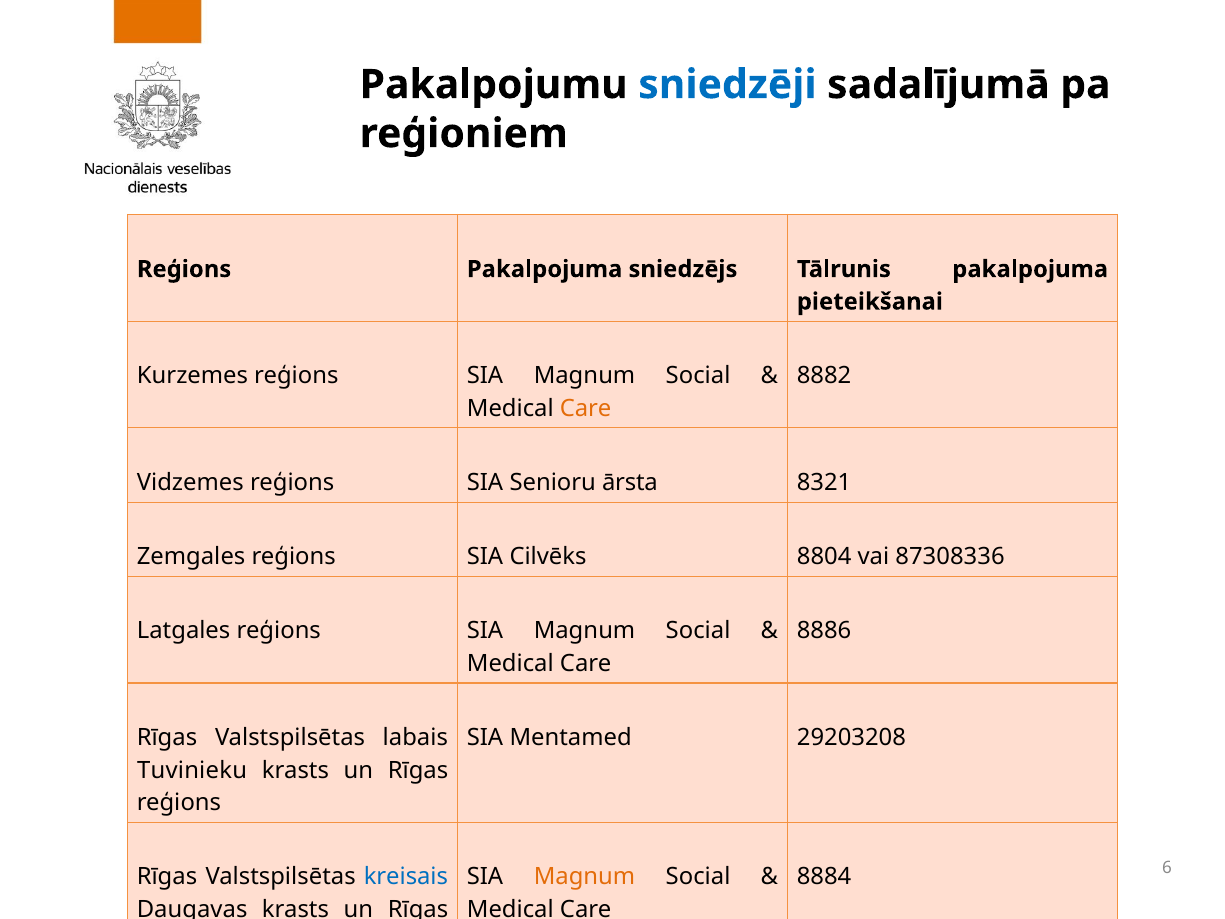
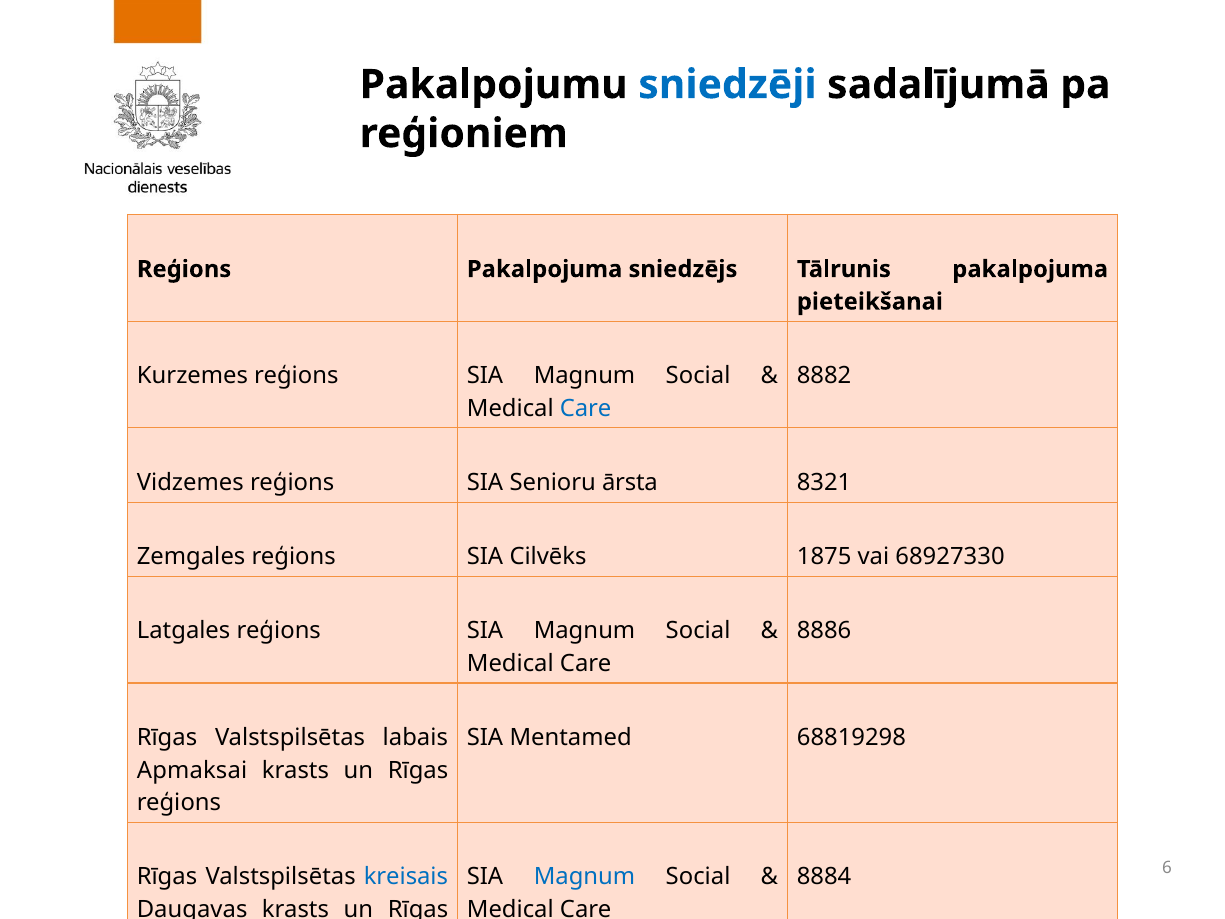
Care at (586, 408) colour: orange -> blue
8804: 8804 -> 1875
87308336: 87308336 -> 68927330
29203208: 29203208 -> 68819298
Tuvinieku: Tuvinieku -> Apmaksai
Magnum at (584, 877) colour: orange -> blue
